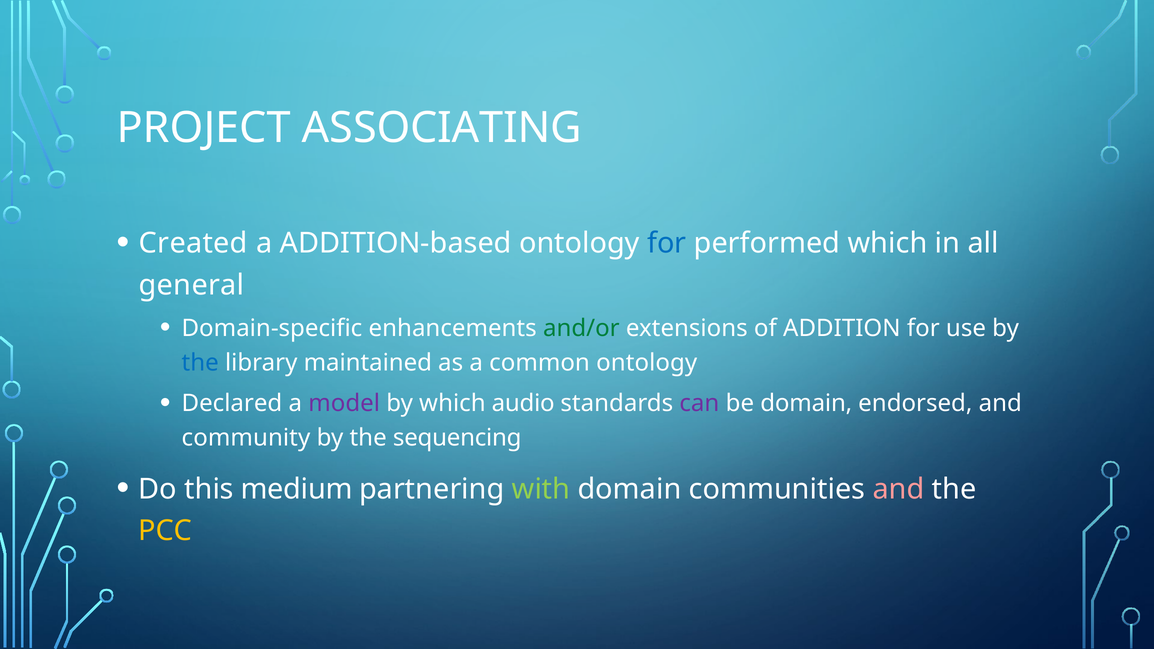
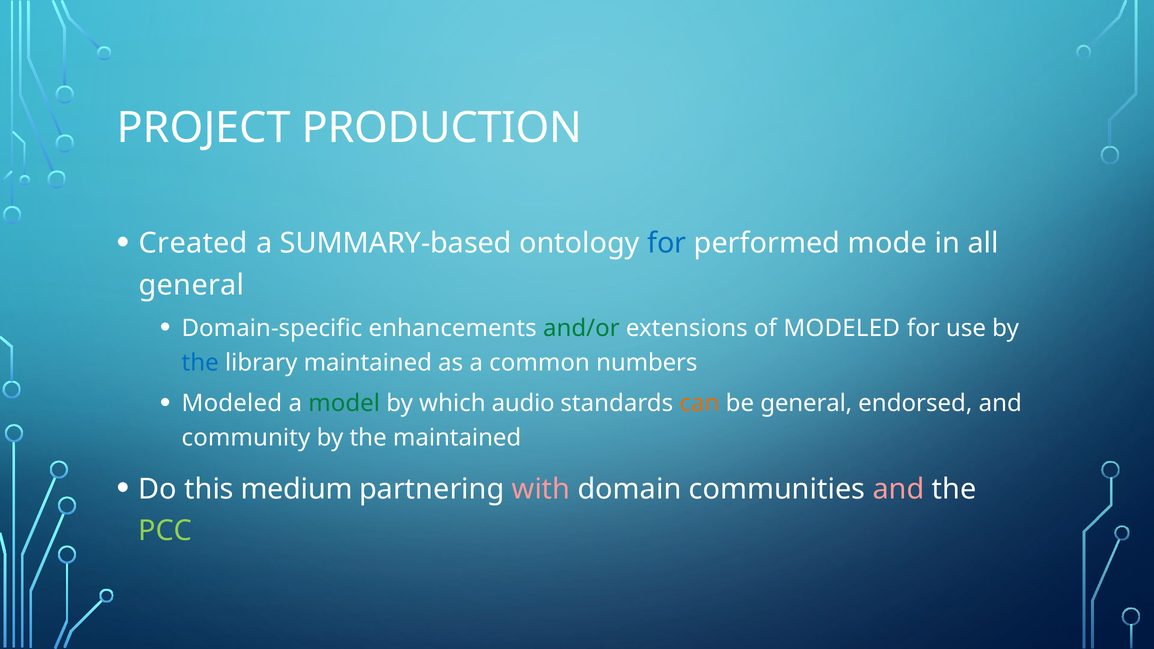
ASSOCIATING: ASSOCIATING -> PRODUCTION
ADDITION-based: ADDITION-based -> SUMMARY-based
performed which: which -> mode
of ADDITION: ADDITION -> MODELED
common ontology: ontology -> numbers
Declared at (232, 403): Declared -> Modeled
model colour: purple -> green
can colour: purple -> orange
be domain: domain -> general
the sequencing: sequencing -> maintained
with colour: light green -> pink
PCC colour: yellow -> light green
